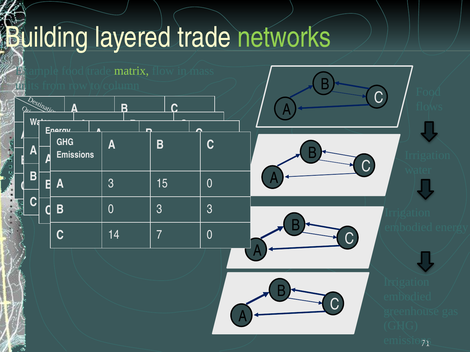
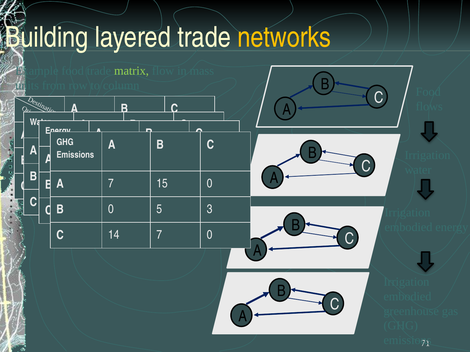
networks colour: light green -> yellow
A 3: 3 -> 7
B 0 3: 3 -> 5
